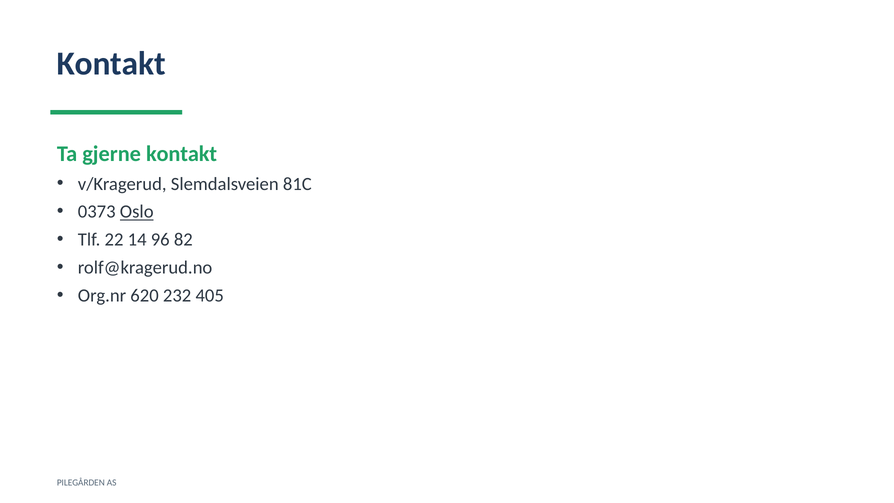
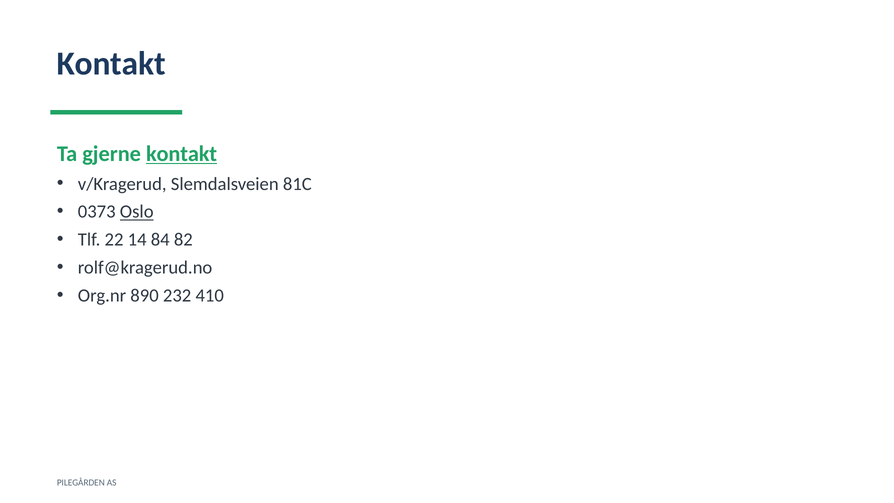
kontakt at (182, 154) underline: none -> present
96: 96 -> 84
620: 620 -> 890
405: 405 -> 410
